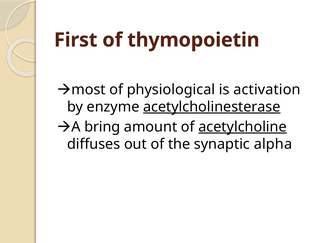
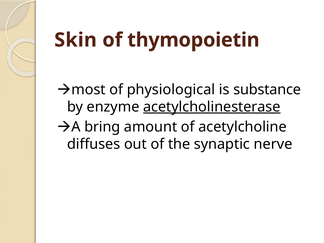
First: First -> Skin
activation: activation -> substance
acetylcholine underline: present -> none
alpha: alpha -> nerve
